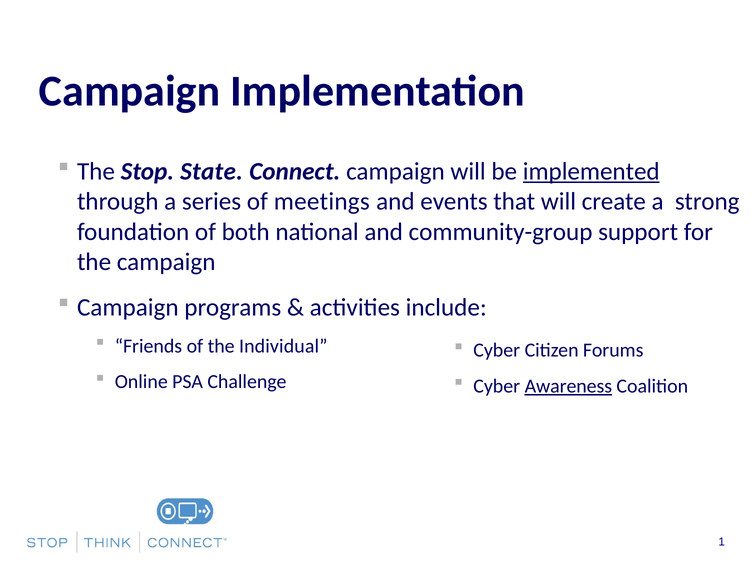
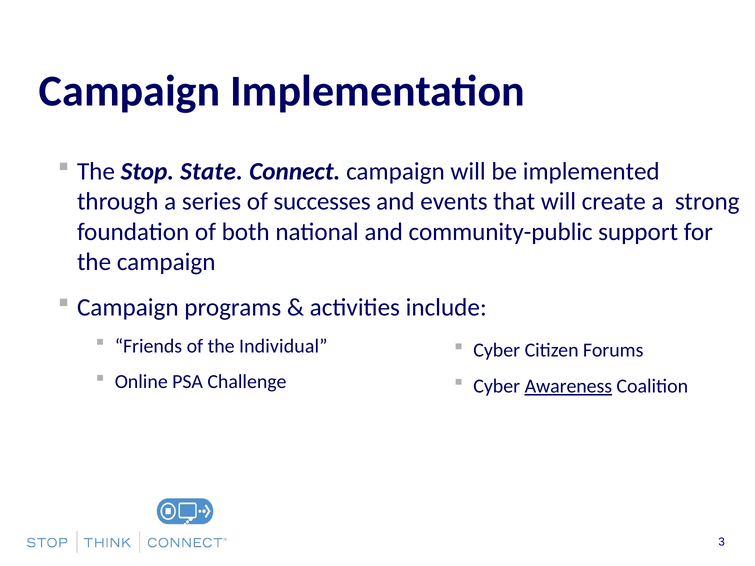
implemented underline: present -> none
meetings: meetings -> successes
community-group: community-group -> community-public
1: 1 -> 3
